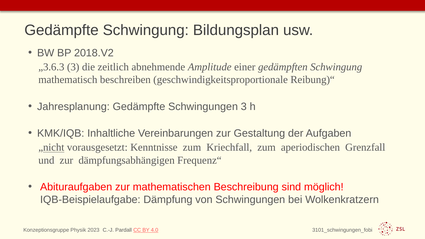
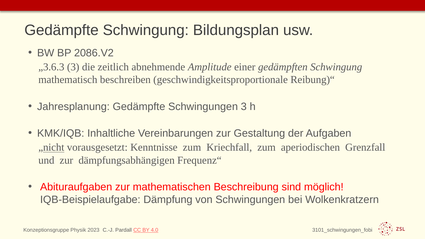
2018.V2: 2018.V2 -> 2086.V2
